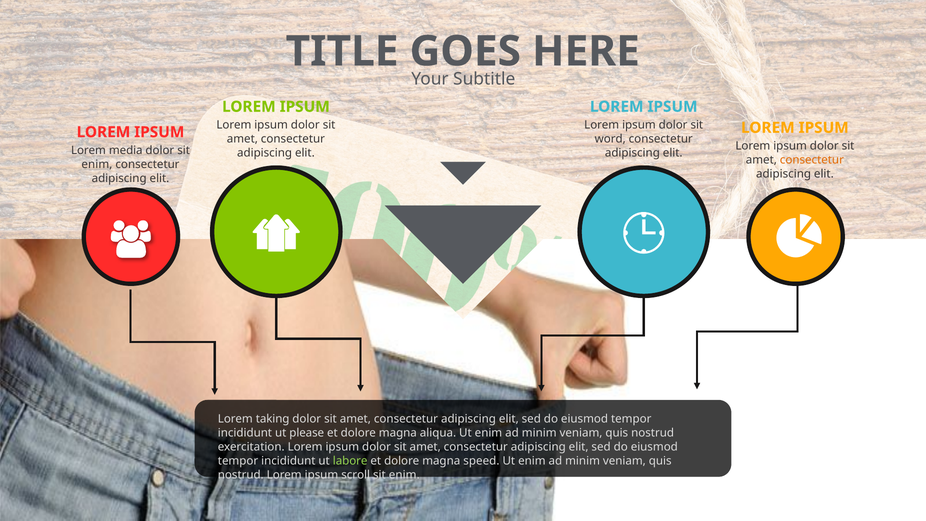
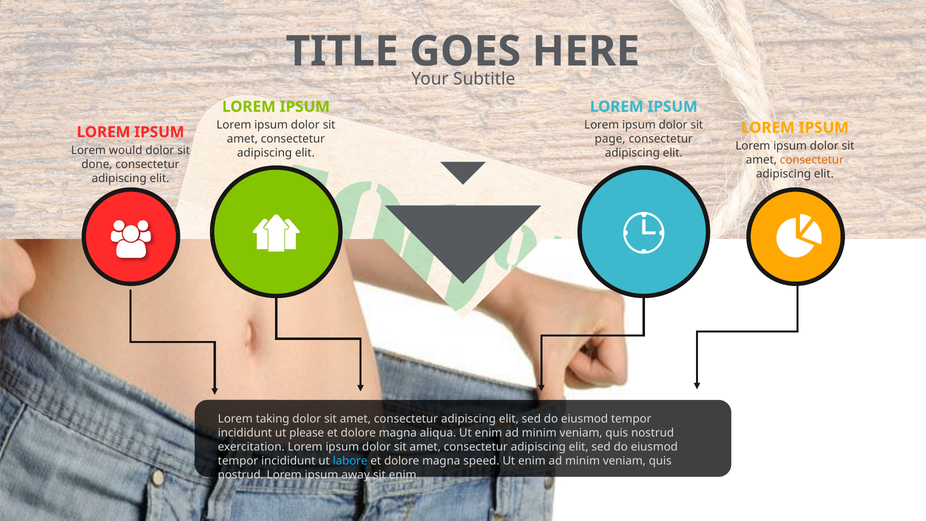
word: word -> page
media: media -> would
enim at (97, 164): enim -> done
labore colour: light green -> light blue
scroll: scroll -> away
